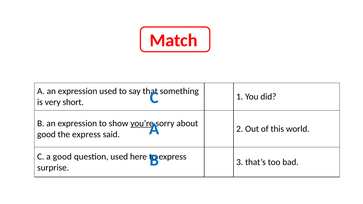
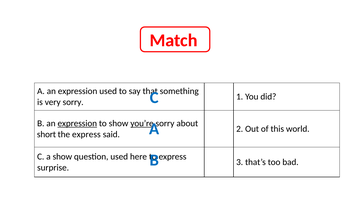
very short: short -> sorry
expression at (77, 123) underline: none -> present
good at (46, 134): good -> short
a good: good -> show
